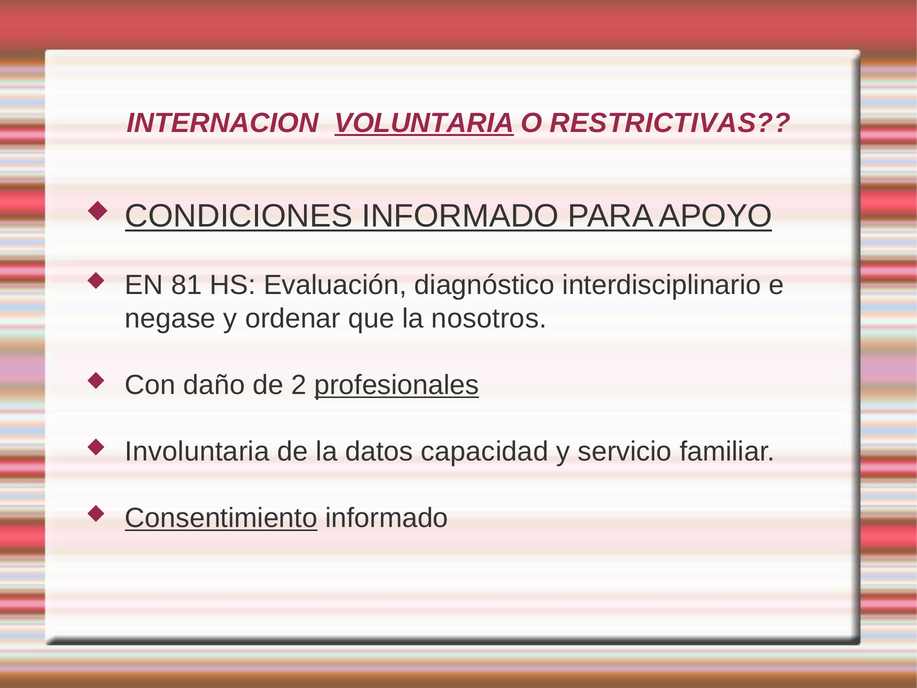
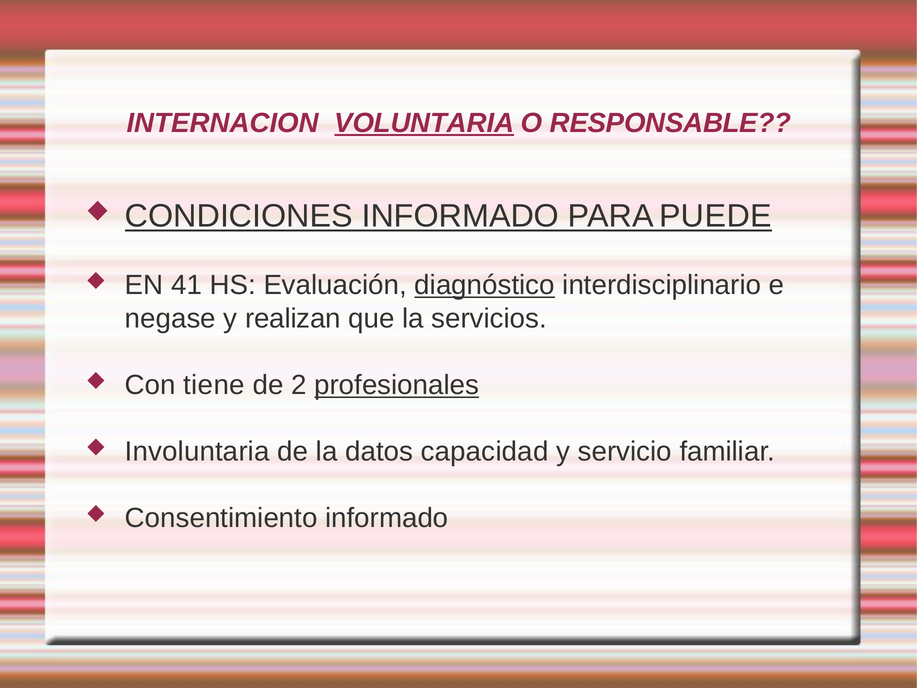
RESTRICTIVAS: RESTRICTIVAS -> RESPONSABLE
APOYO: APOYO -> PUEDE
81: 81 -> 41
diagnóstico underline: none -> present
ordenar: ordenar -> realizan
nosotros: nosotros -> servicios
daño: daño -> tiene
Consentimiento underline: present -> none
